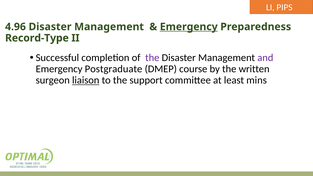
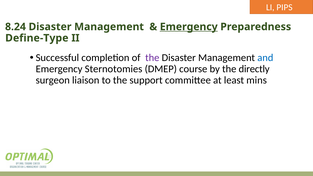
4.96: 4.96 -> 8.24
Record-Type: Record-Type -> Define-Type
and colour: purple -> blue
Postgraduate: Postgraduate -> Sternotomies
written: written -> directly
liaison underline: present -> none
